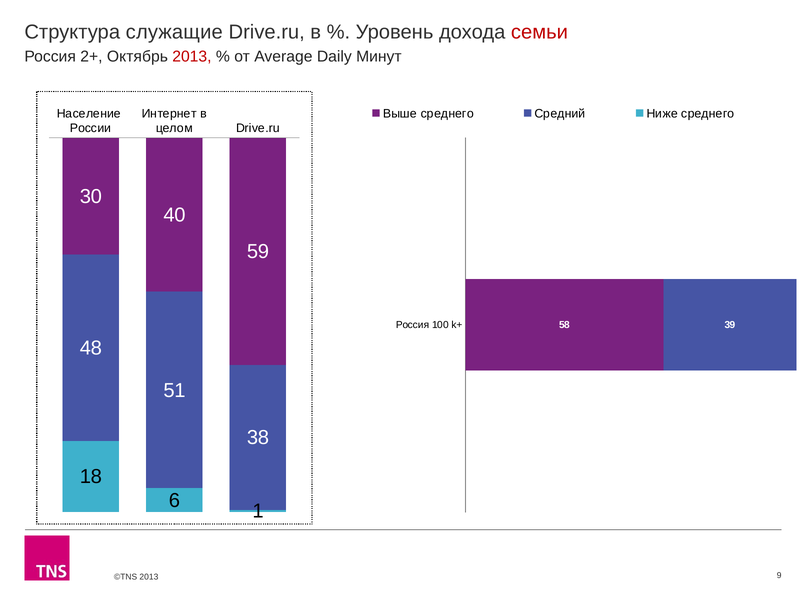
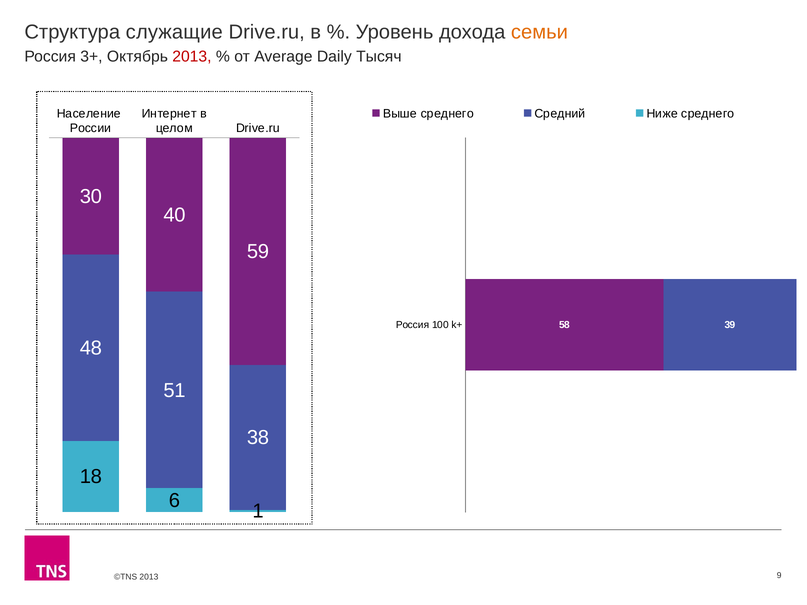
семьи colour: red -> orange
2+: 2+ -> 3+
Минут: Минут -> Тысяч
